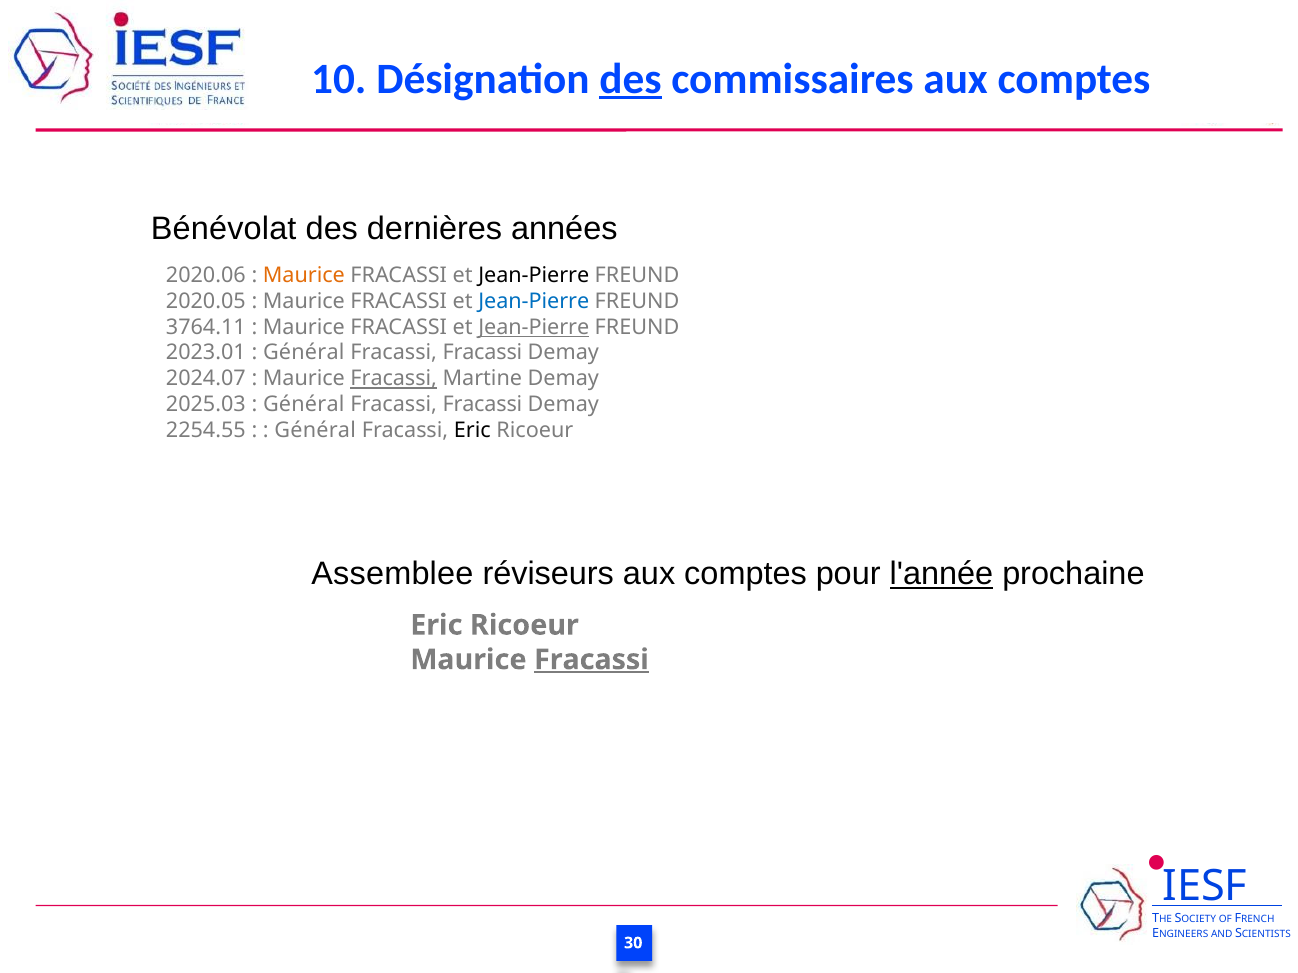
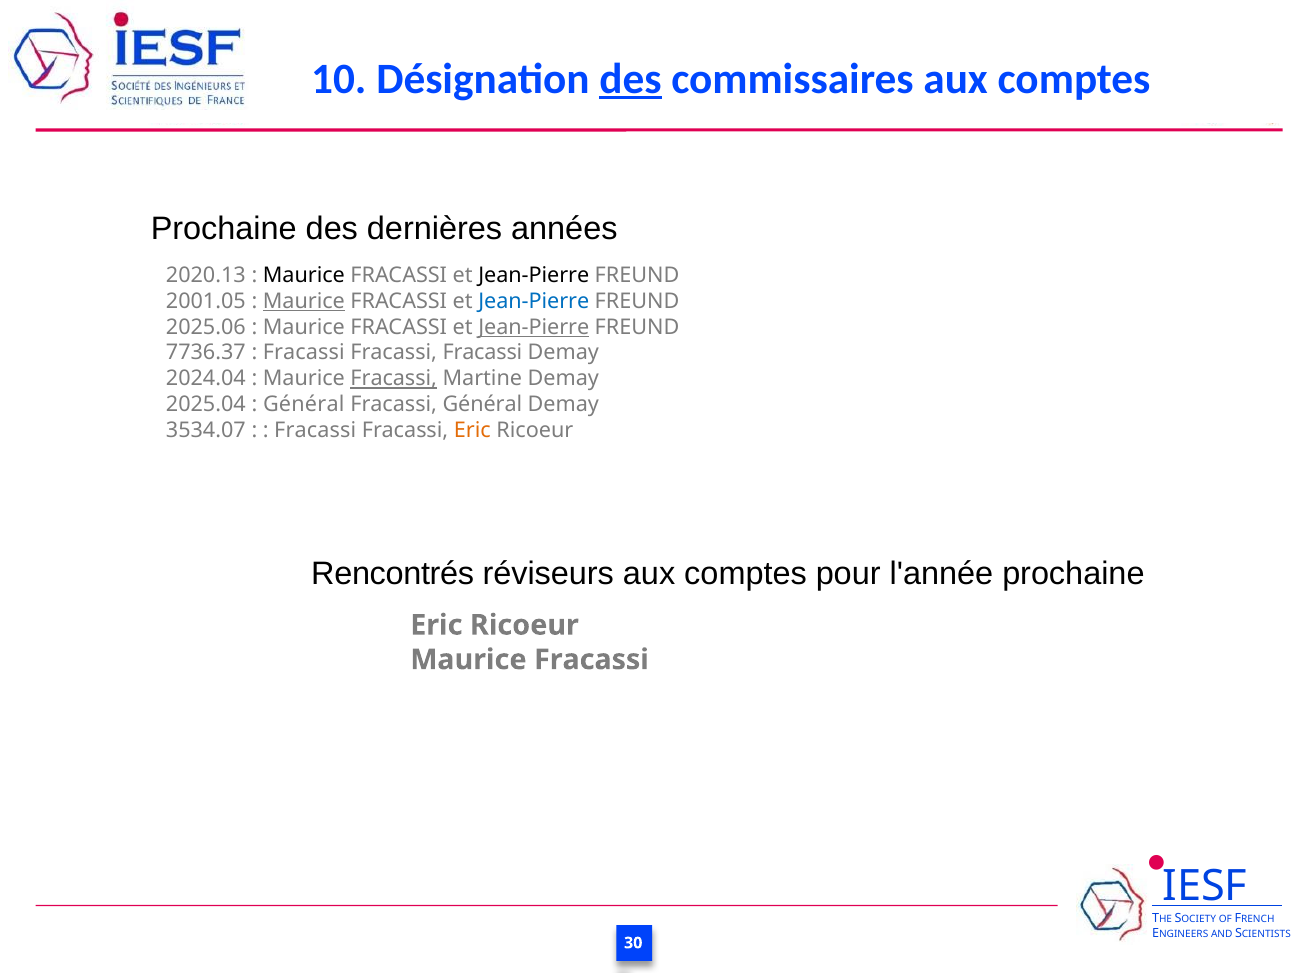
Bénévolat at (224, 229): Bénévolat -> Prochaine
2020.06: 2020.06 -> 2020.13
Maurice at (304, 275) colour: orange -> black
2020.05: 2020.05 -> 2001.05
Maurice at (304, 301) underline: none -> present
3764.11: 3764.11 -> 2025.06
2023.01: 2023.01 -> 7736.37
Général at (304, 353): Général -> Fracassi
2024.07: 2024.07 -> 2024.04
2025.03: 2025.03 -> 2025.04
Fracassi at (482, 405): Fracassi -> Général
2254.55: 2254.55 -> 3534.07
Général at (315, 431): Général -> Fracassi
Eric at (472, 431) colour: black -> orange
Assemblee: Assemblee -> Rencontrés
l'année underline: present -> none
Fracassi at (591, 660) underline: present -> none
